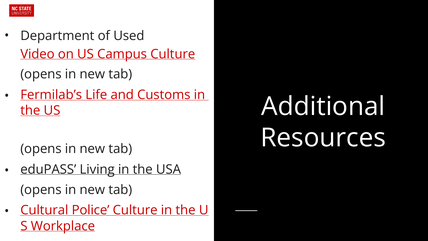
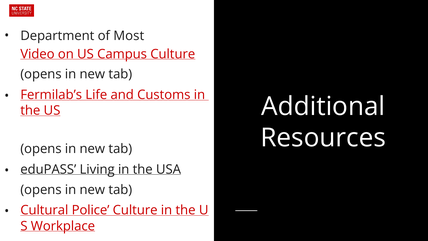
Used: Used -> Most
